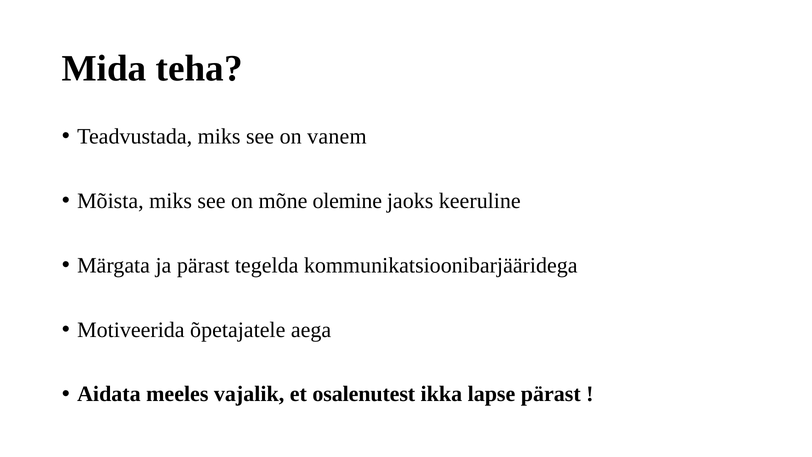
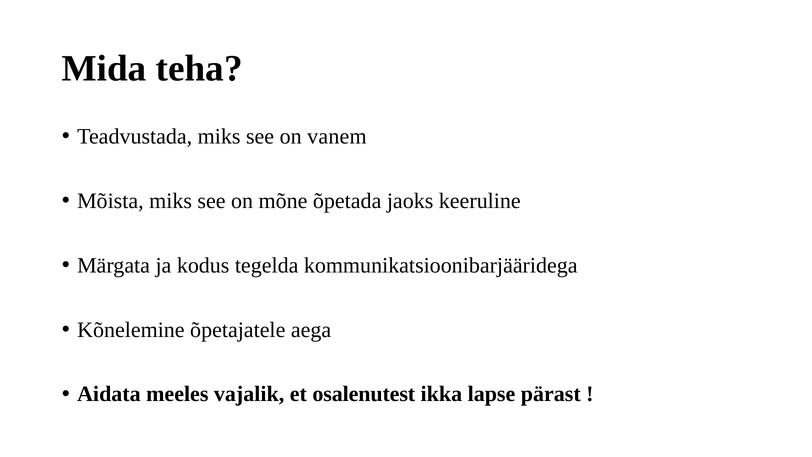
olemine: olemine -> õpetada
ja pärast: pärast -> kodus
Motiveerida: Motiveerida -> Kõnelemine
